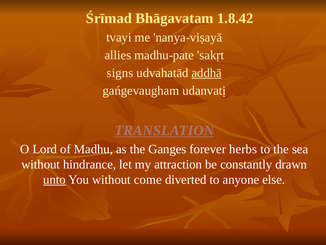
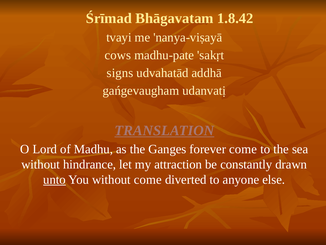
allies: allies -> cows
addhā underline: present -> none
forever herbs: herbs -> come
